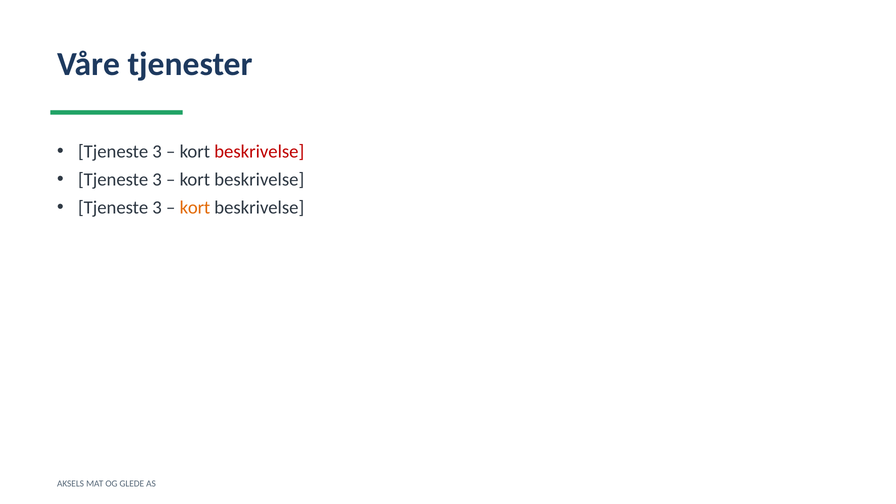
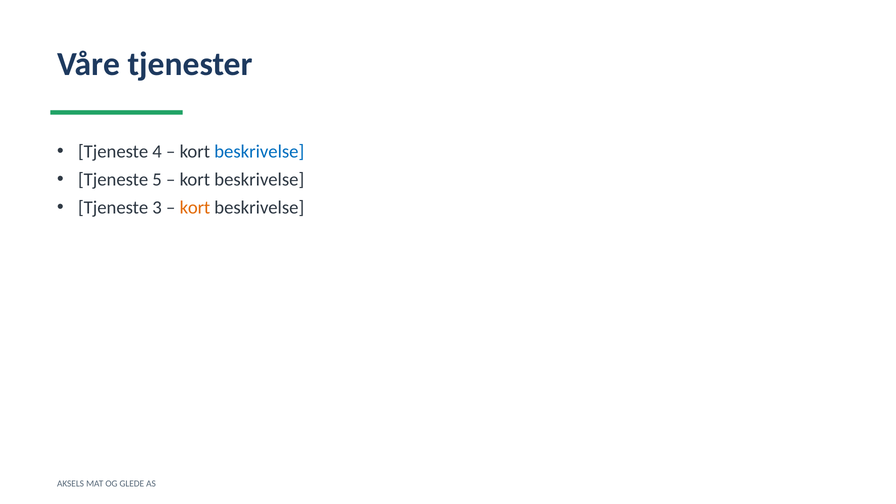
3 at (157, 152): 3 -> 4
beskrivelse at (259, 152) colour: red -> blue
3 at (157, 180): 3 -> 5
